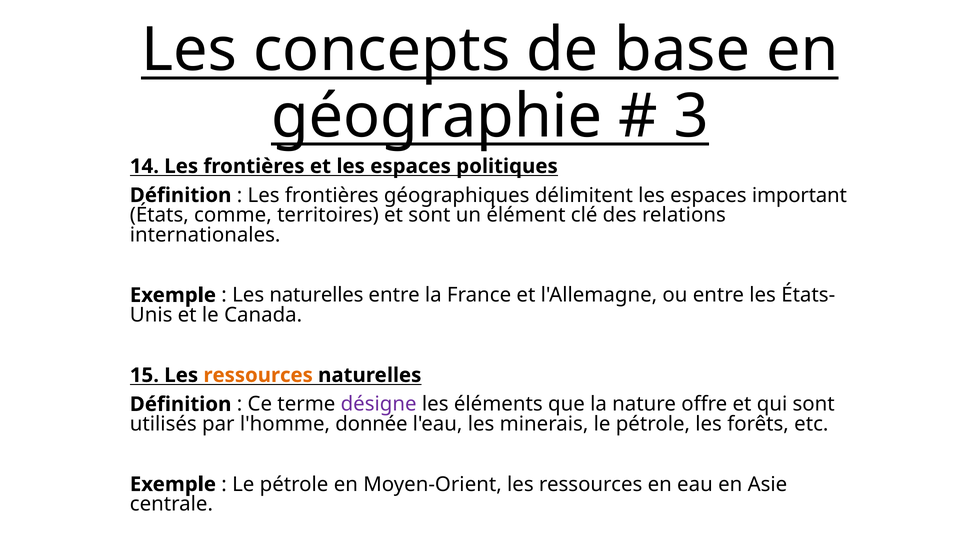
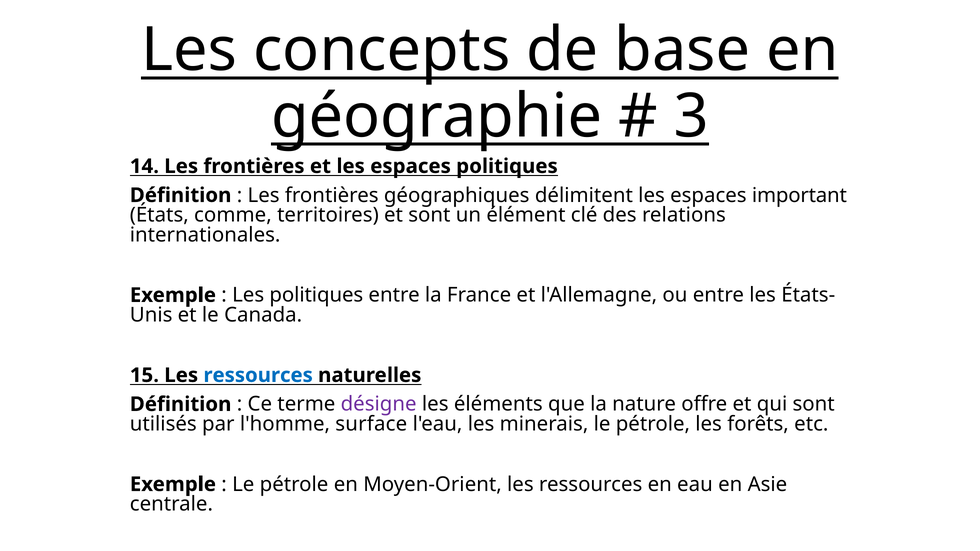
Les naturelles: naturelles -> politiques
ressources at (258, 375) colour: orange -> blue
donnée: donnée -> surface
